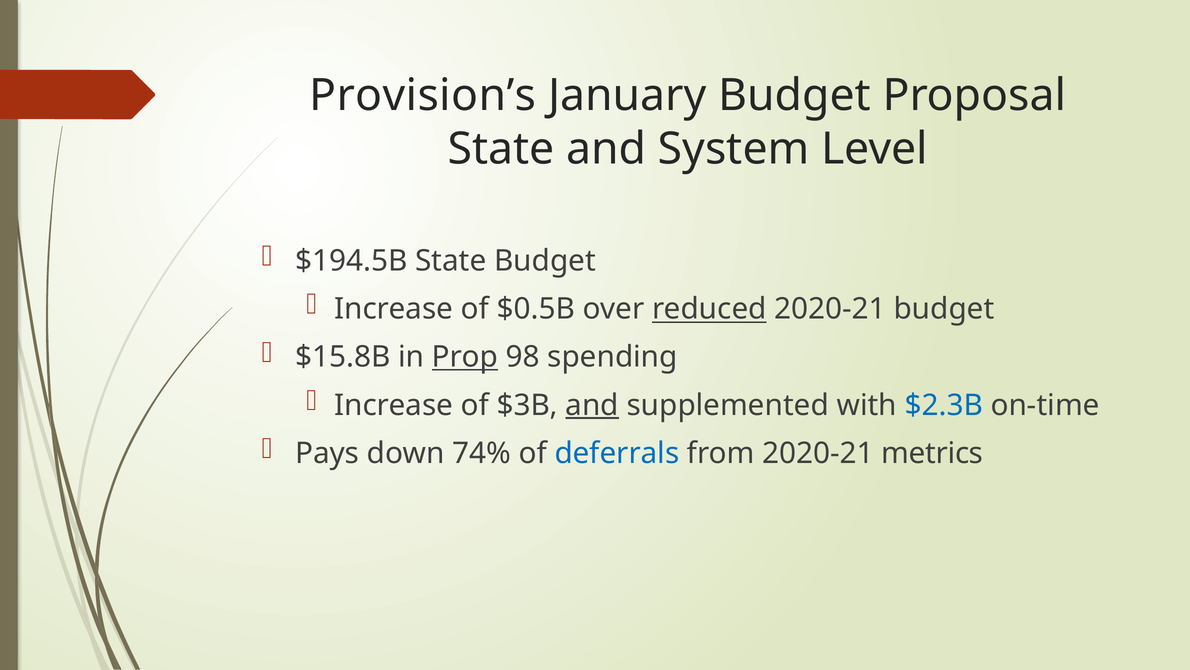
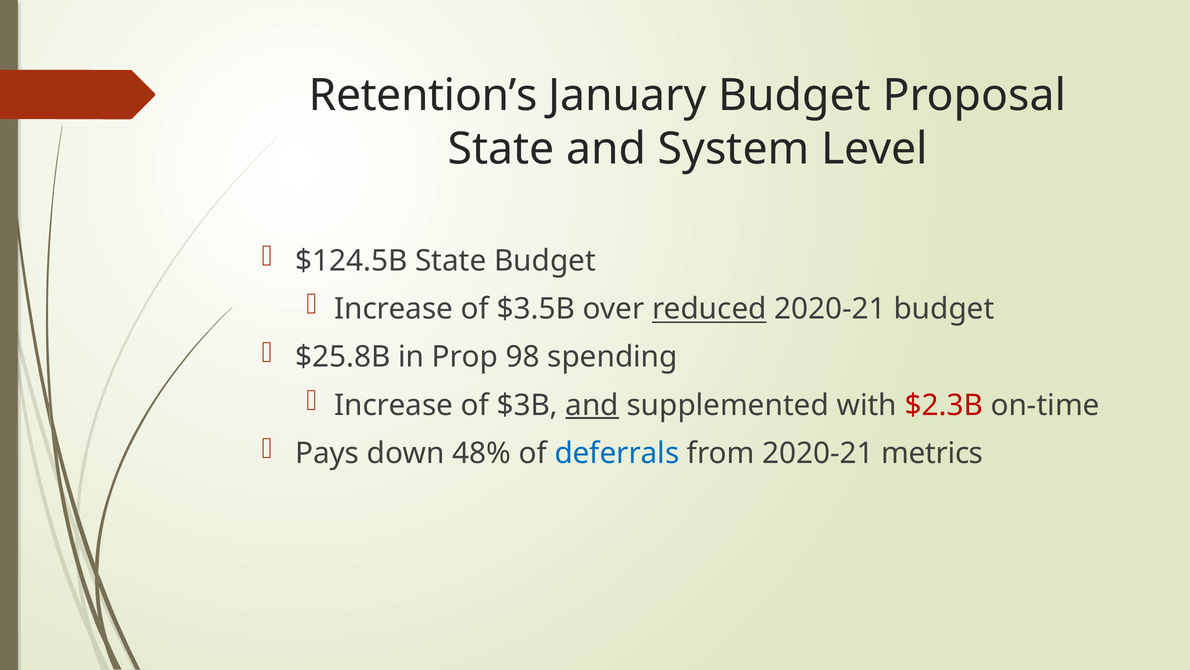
Provision’s: Provision’s -> Retention’s
$194.5B: $194.5B -> $124.5B
$0.5B: $0.5B -> $3.5B
$15.8B: $15.8B -> $25.8B
Prop underline: present -> none
$2.3B colour: blue -> red
74%: 74% -> 48%
